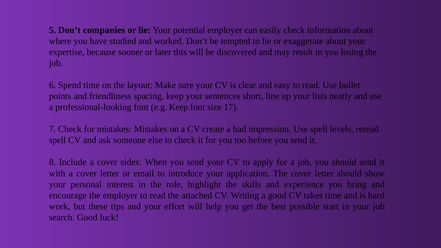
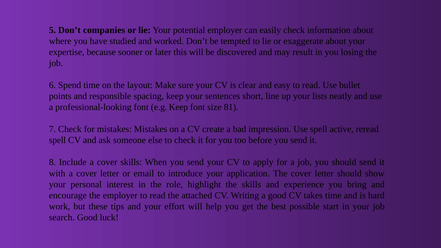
friendliness: friendliness -> responsible
17: 17 -> 81
levels: levels -> active
cover sides: sides -> skills
